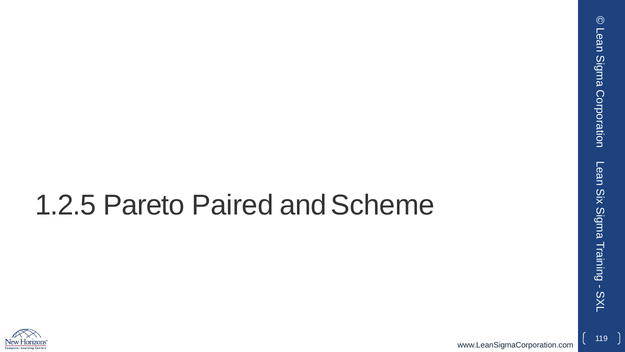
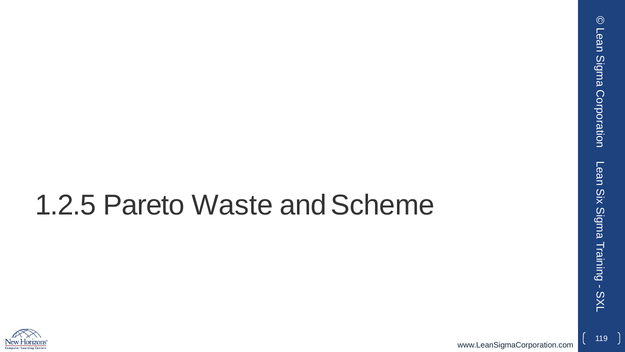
Paired: Paired -> Waste
